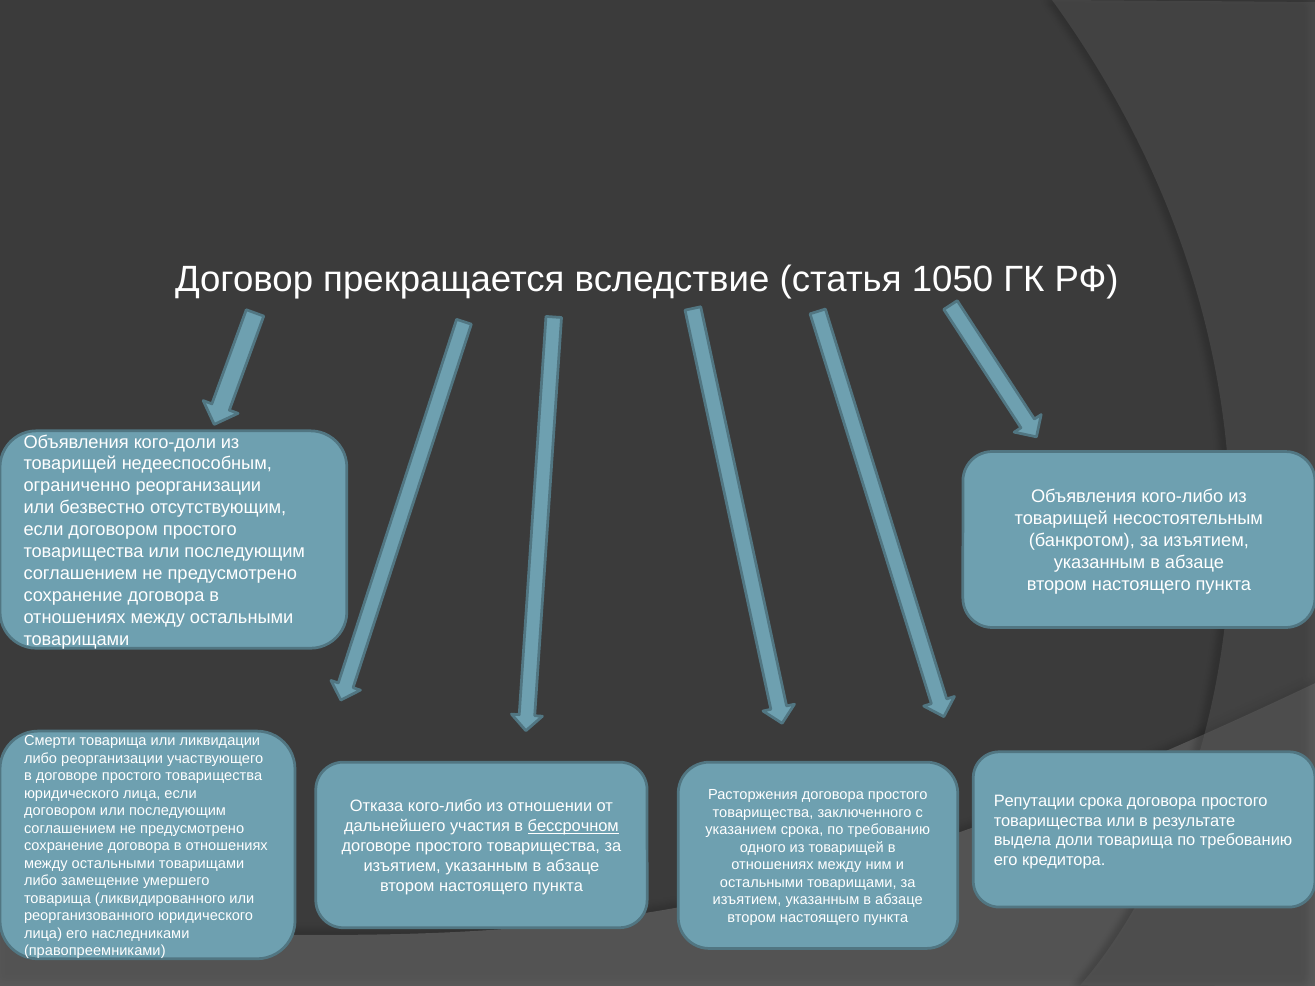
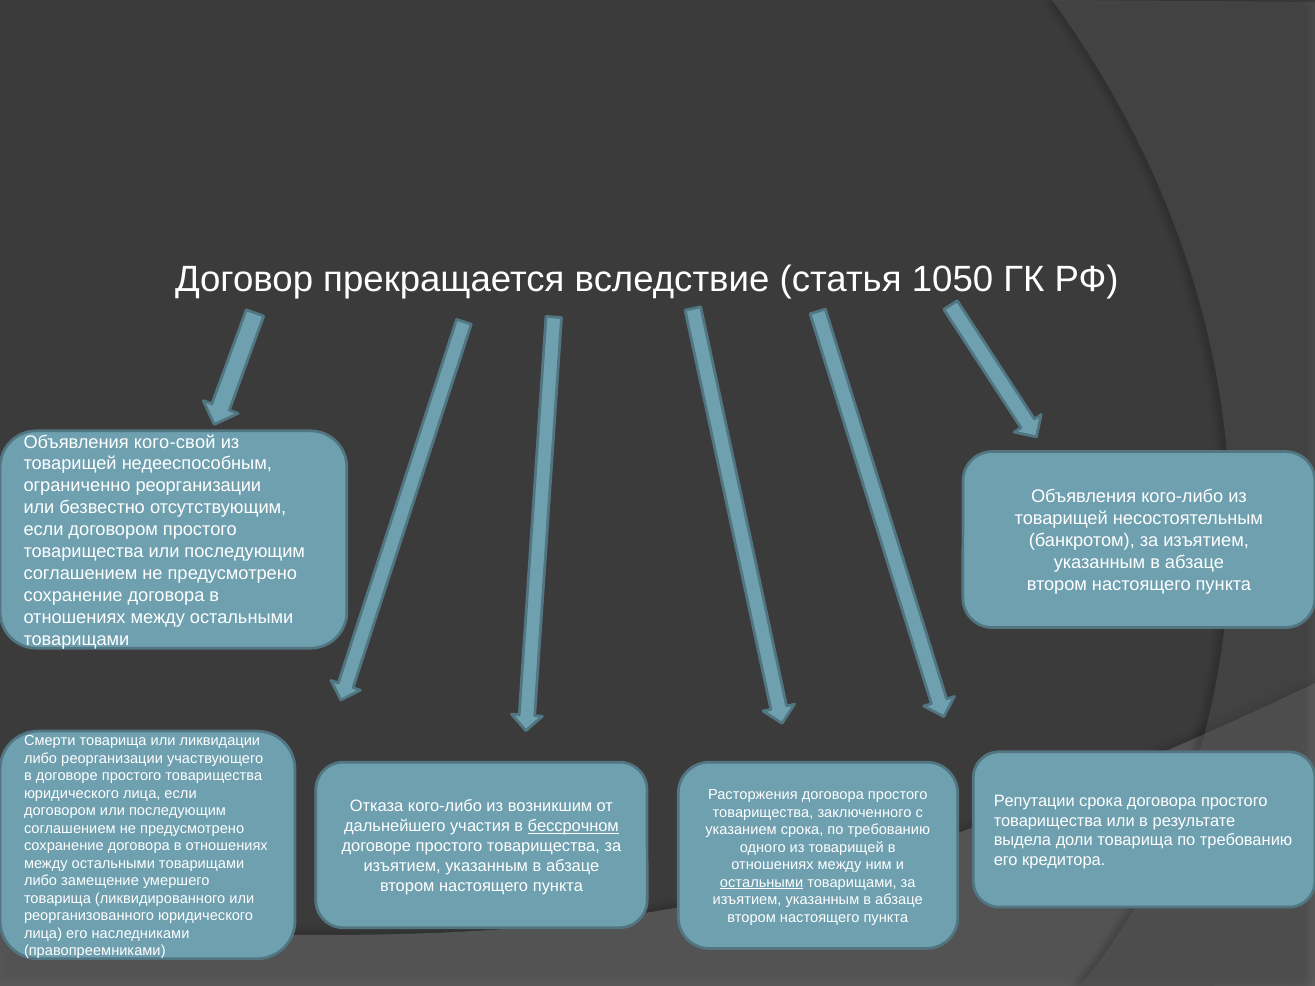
кого-доли: кого-доли -> кого-свой
отношении: отношении -> возникшим
остальными at (762, 883) underline: none -> present
